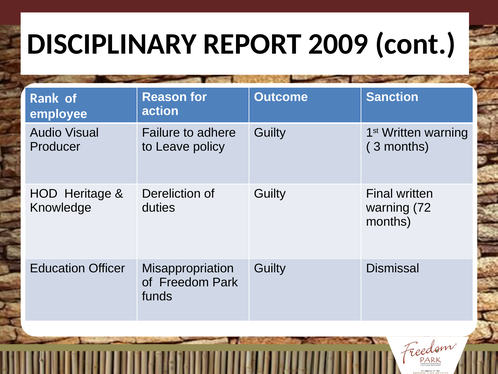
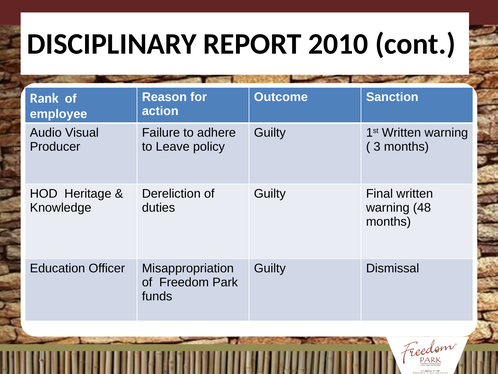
2009: 2009 -> 2010
72: 72 -> 48
